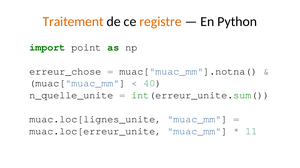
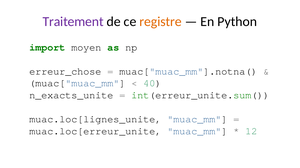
Traitement colour: orange -> purple
point: point -> moyen
n_quelle_unite: n_quelle_unite -> n_exacts_unite
11: 11 -> 12
